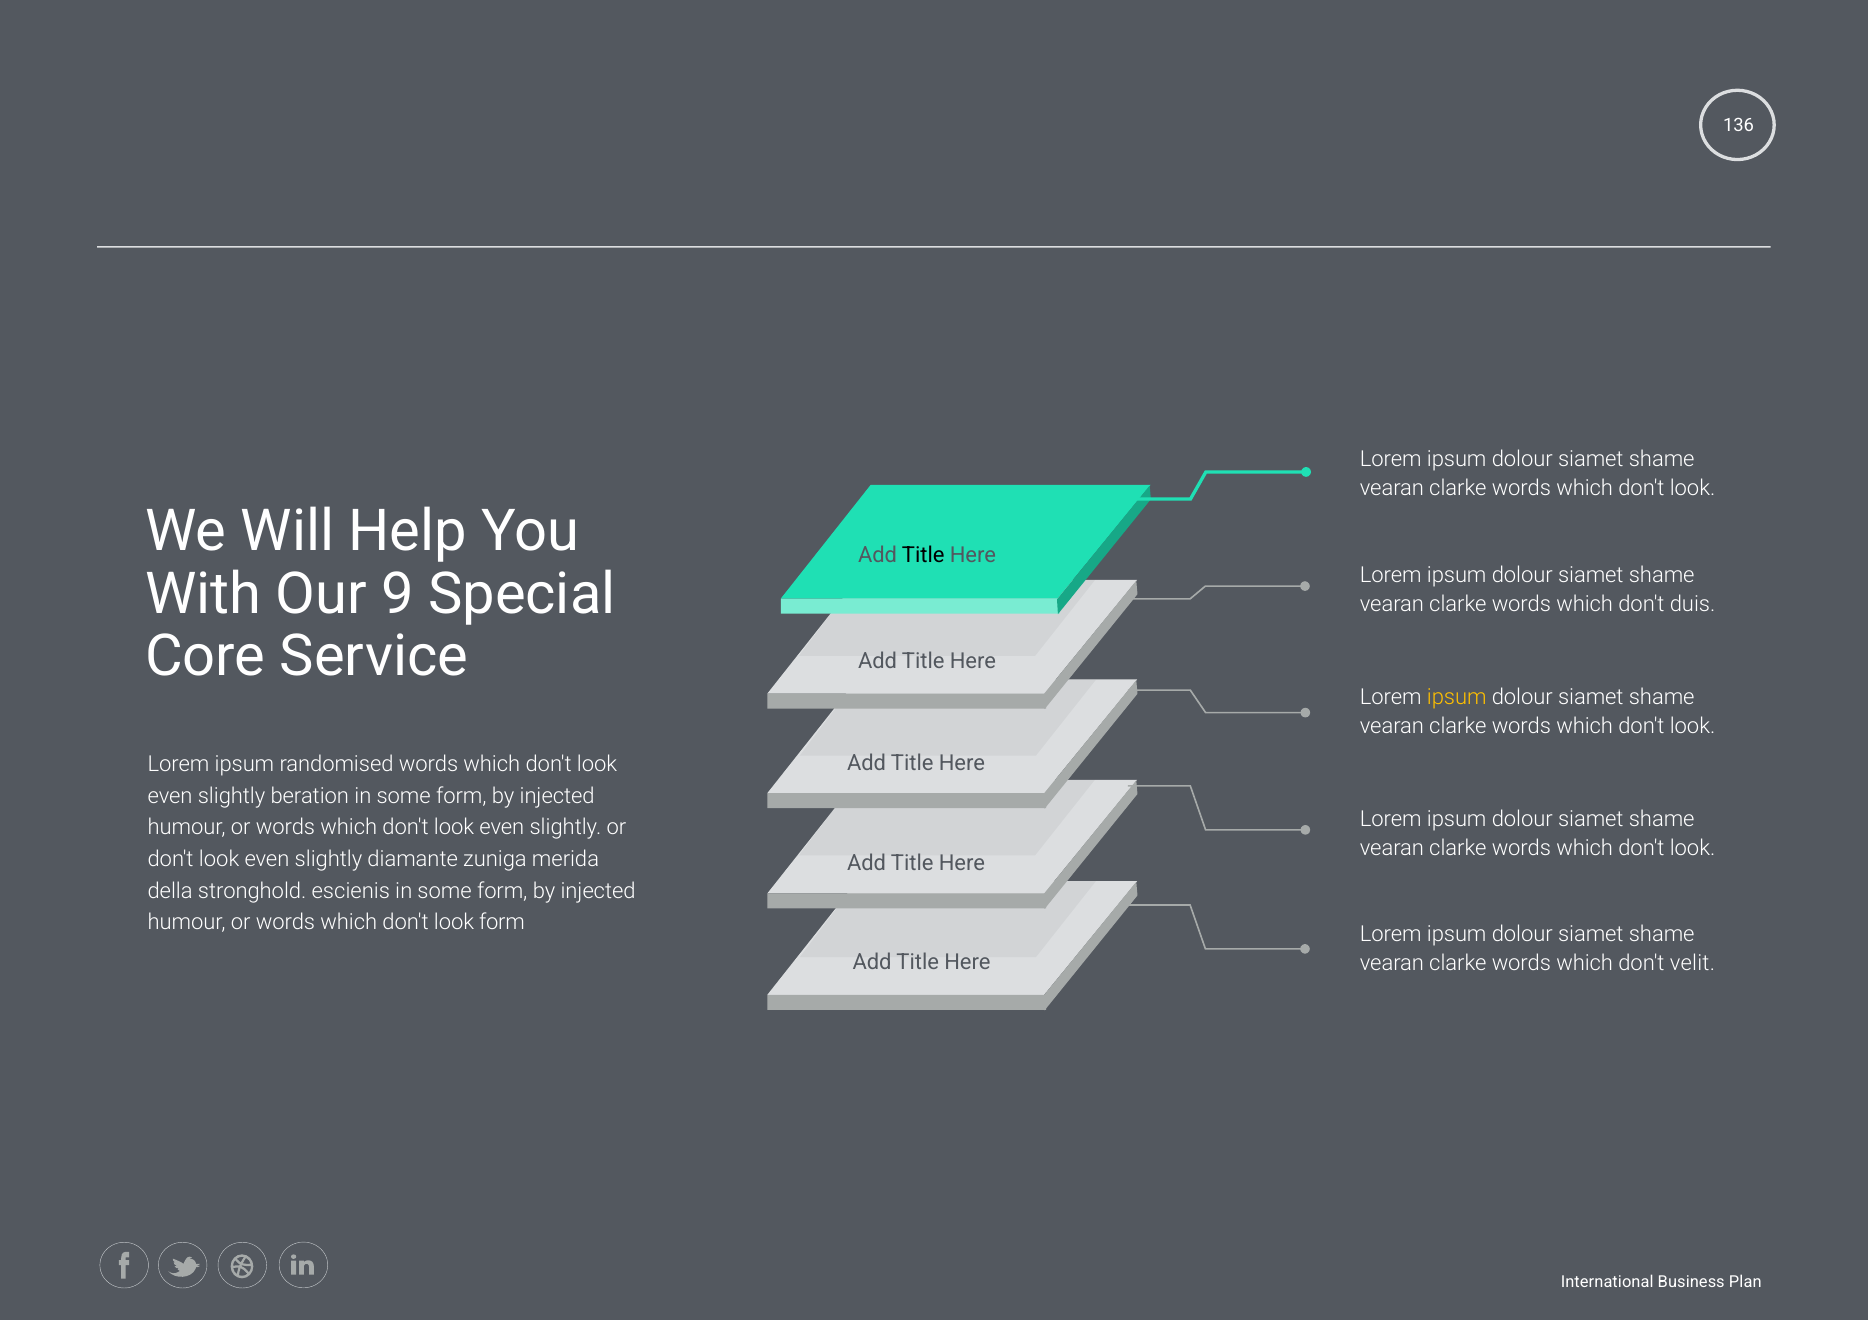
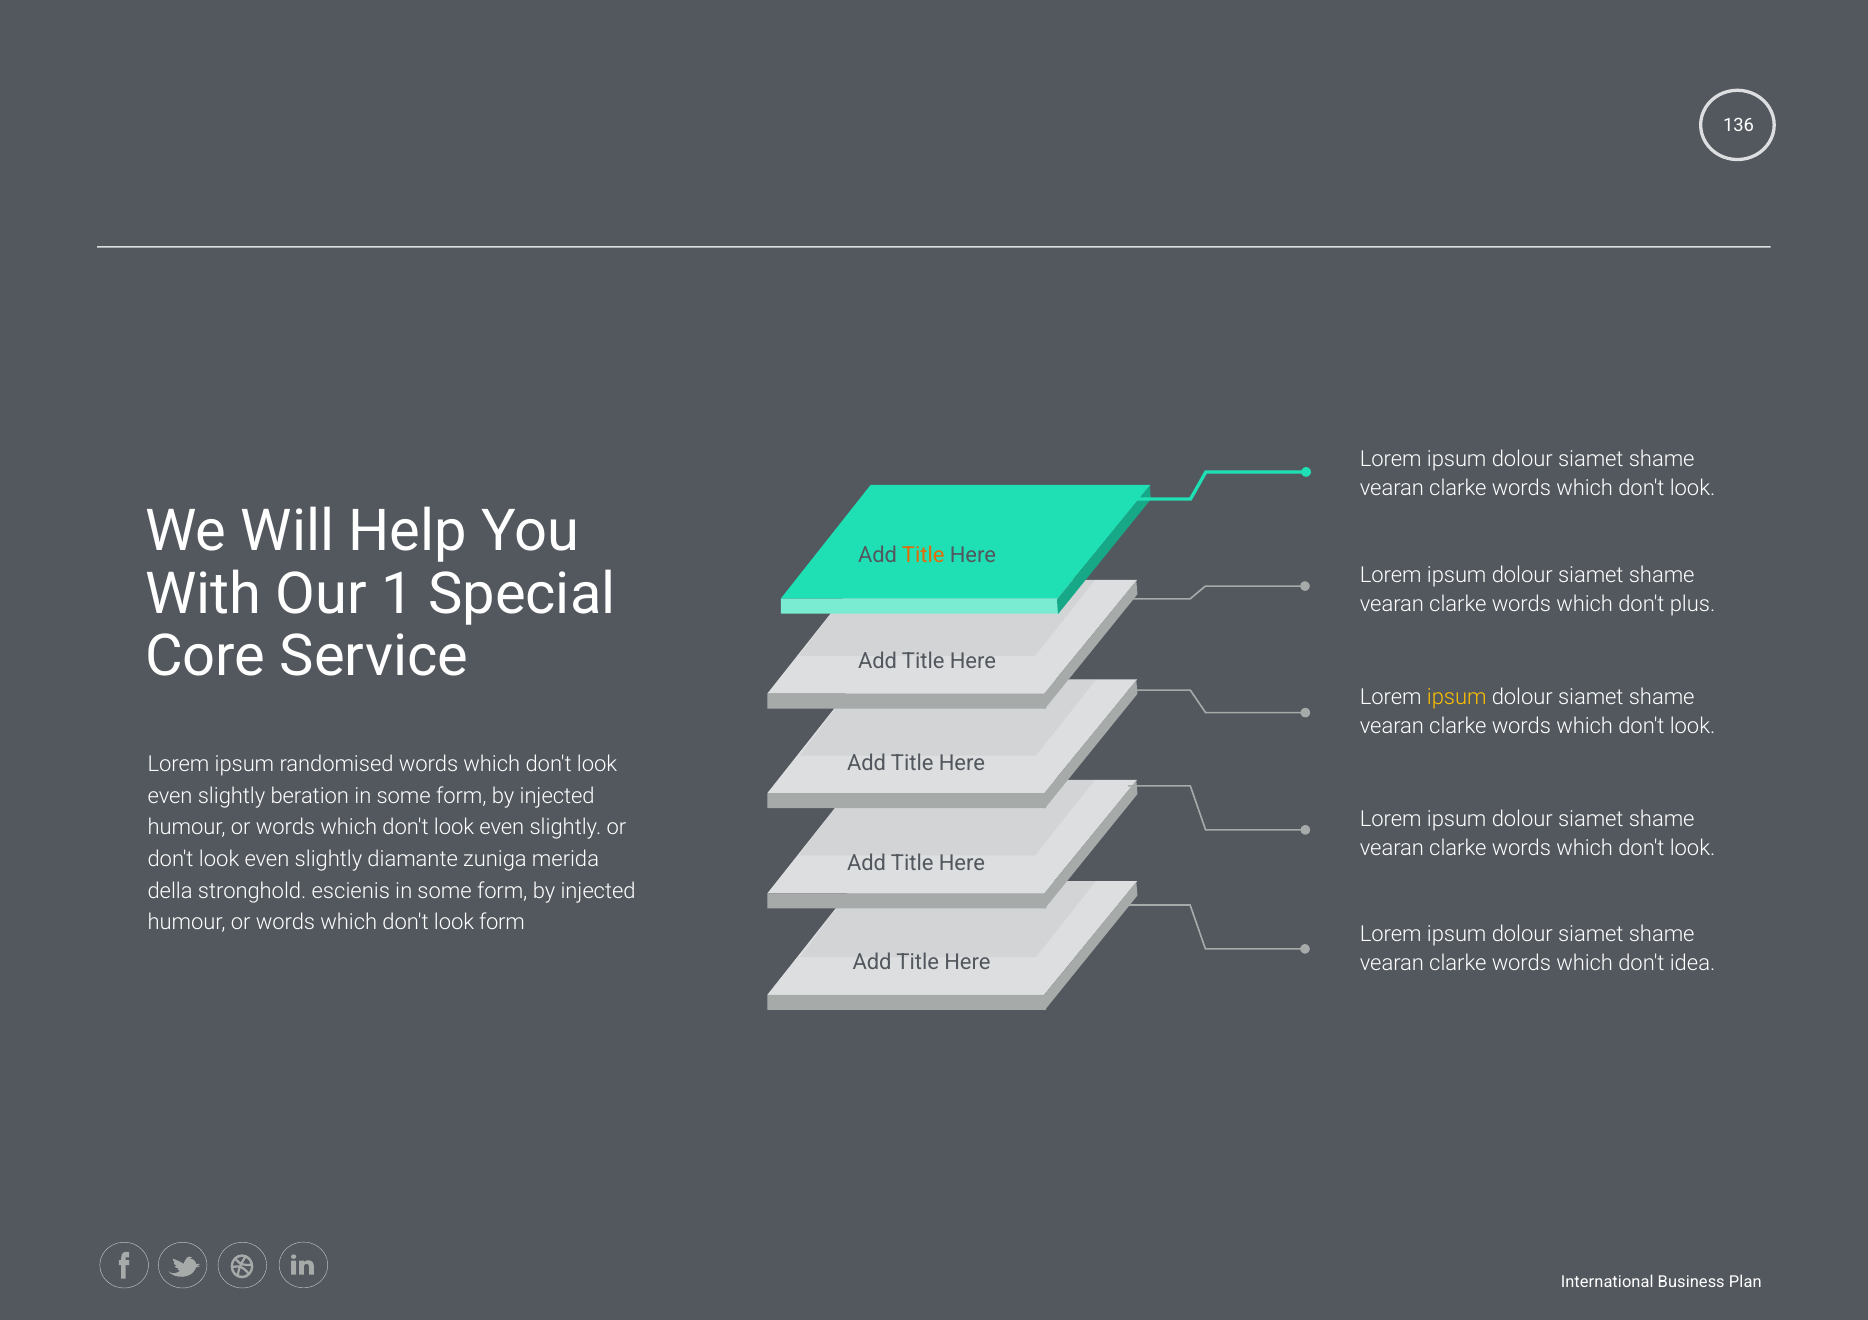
Title at (923, 556) colour: black -> orange
9: 9 -> 1
duis: duis -> plus
velit: velit -> idea
